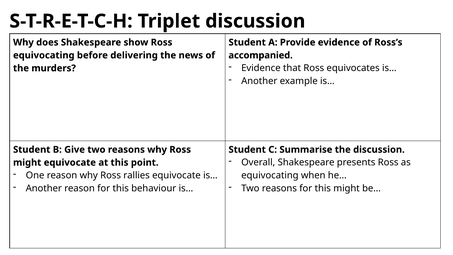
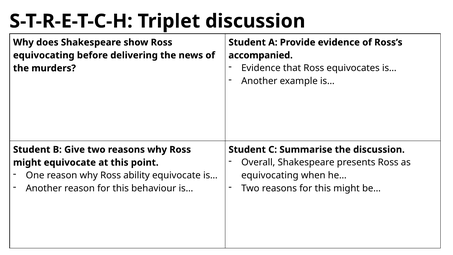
rallies: rallies -> ability
